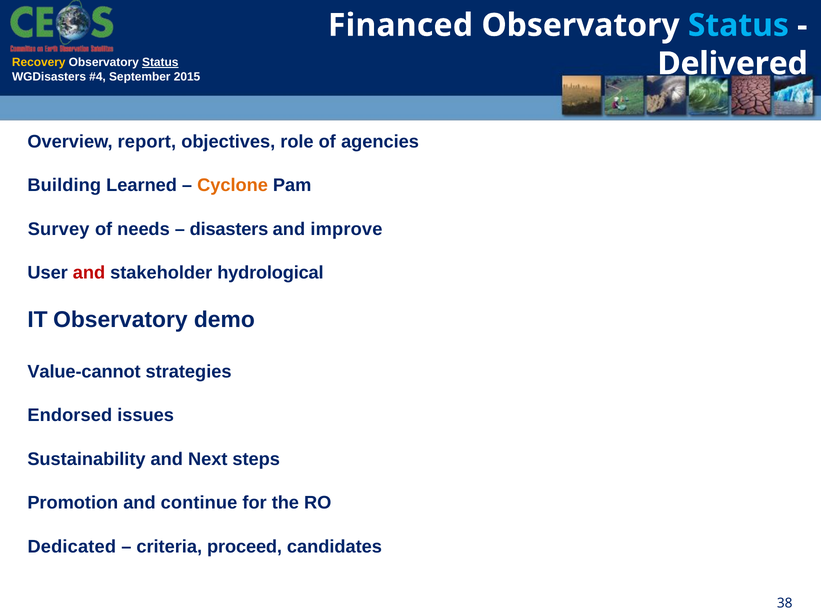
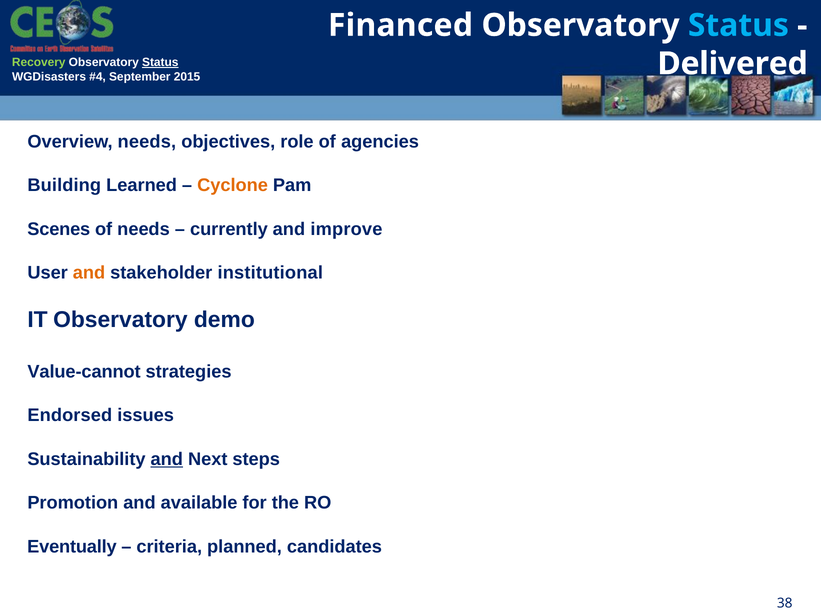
Recovery colour: yellow -> light green
Overview report: report -> needs
Survey: Survey -> Scenes
disasters: disasters -> currently
and at (89, 273) colour: red -> orange
hydrological: hydrological -> institutional
and at (167, 459) underline: none -> present
continue: continue -> available
Dedicated: Dedicated -> Eventually
proceed: proceed -> planned
